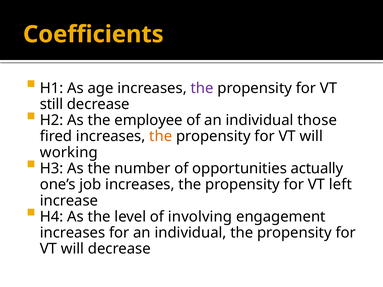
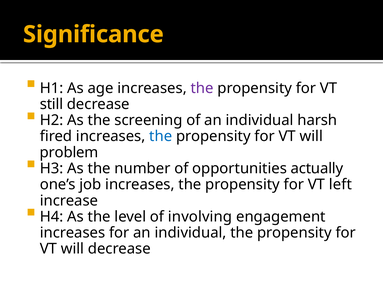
Coefficients: Coefficients -> Significance
employee: employee -> screening
those: those -> harsh
the at (161, 136) colour: orange -> blue
working: working -> problem
